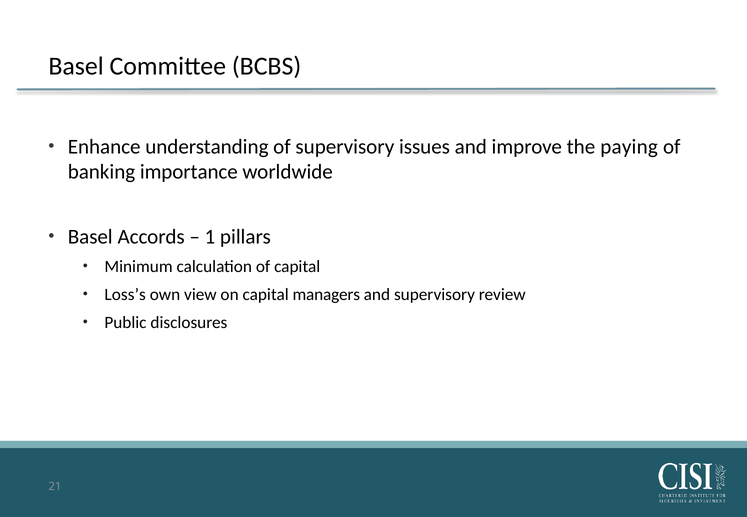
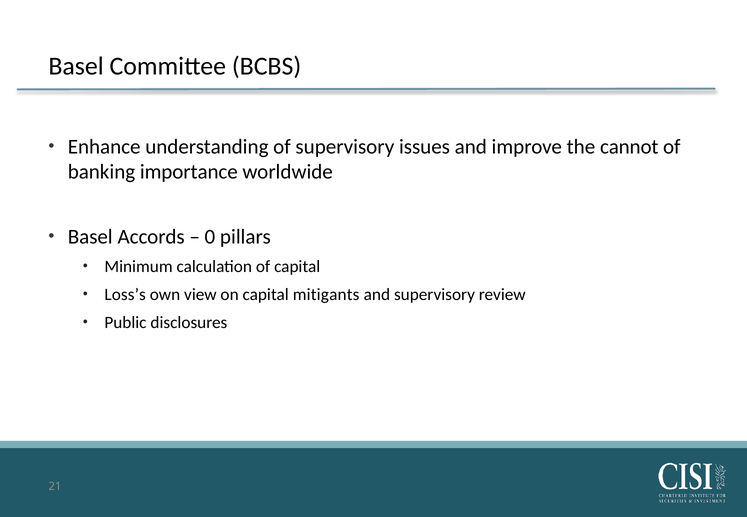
paying: paying -> cannot
1: 1 -> 0
managers: managers -> mitigants
